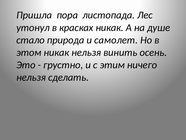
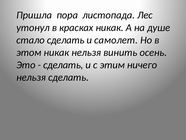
стало природа: природа -> сделать
грустно at (63, 65): грустно -> сделать
